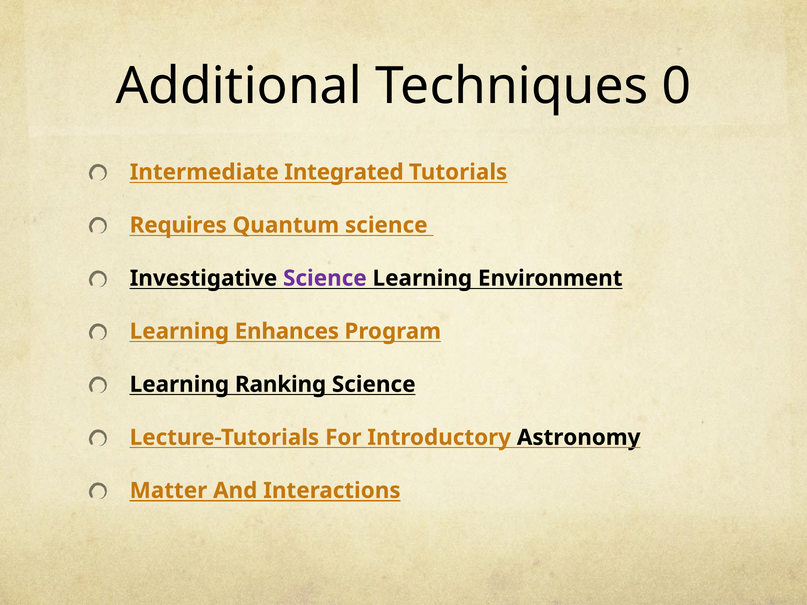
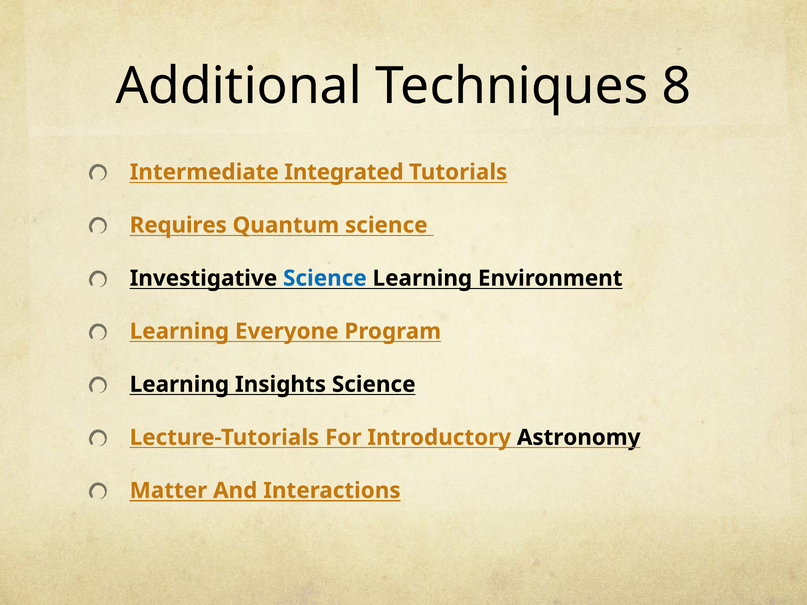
0: 0 -> 8
Science at (325, 278) colour: purple -> blue
Enhances: Enhances -> Everyone
Ranking: Ranking -> Insights
